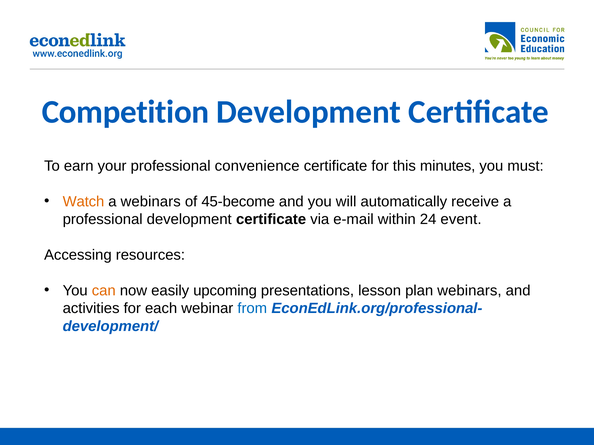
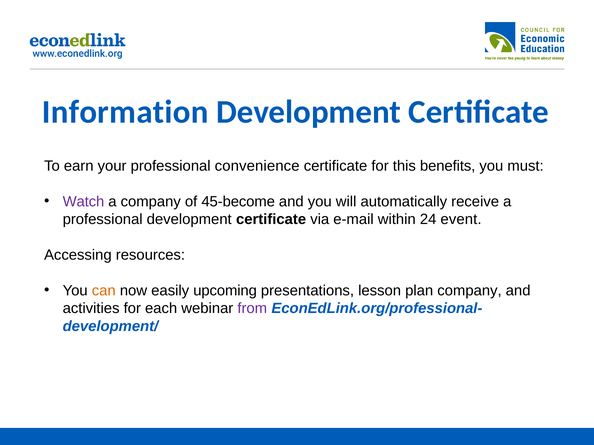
Competition: Competition -> Information
minutes: minutes -> benefits
Watch colour: orange -> purple
a webinars: webinars -> company
plan webinars: webinars -> company
from colour: blue -> purple
